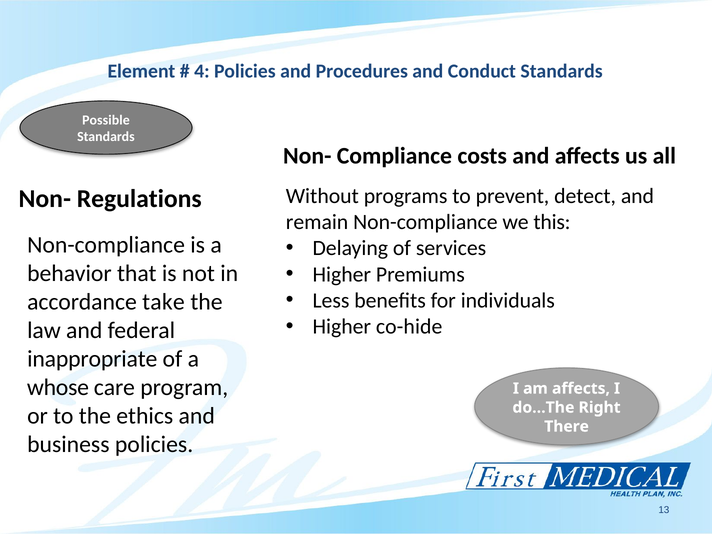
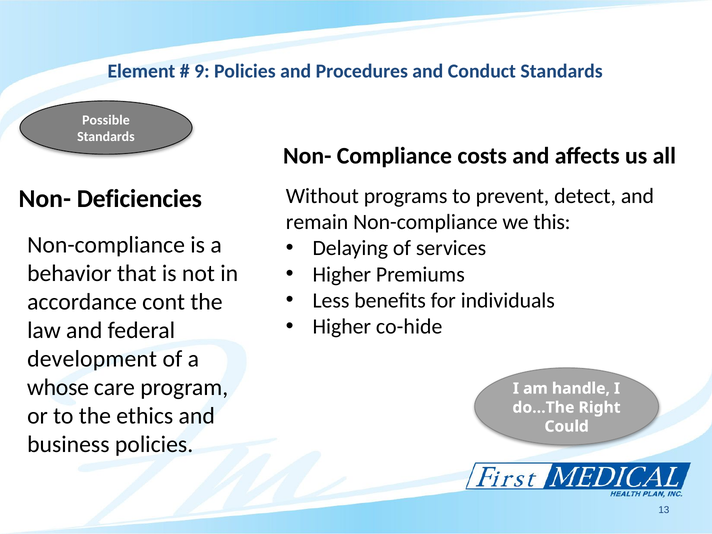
4: 4 -> 9
Regulations: Regulations -> Deficiencies
take: take -> cont
inappropriate: inappropriate -> development
am affects: affects -> handle
There: There -> Could
